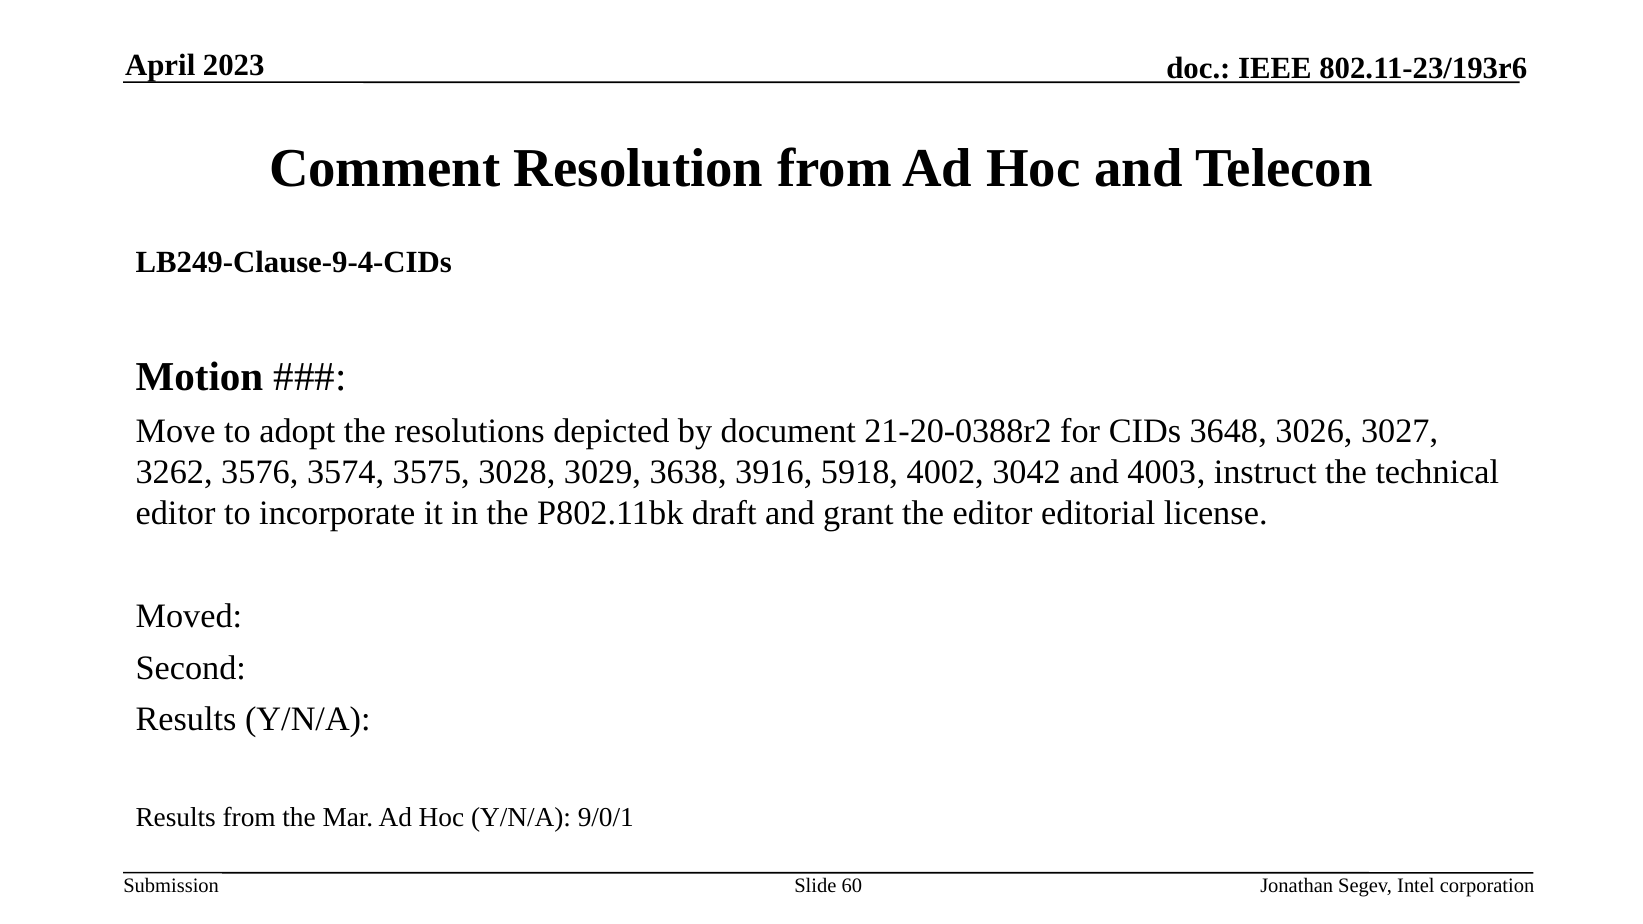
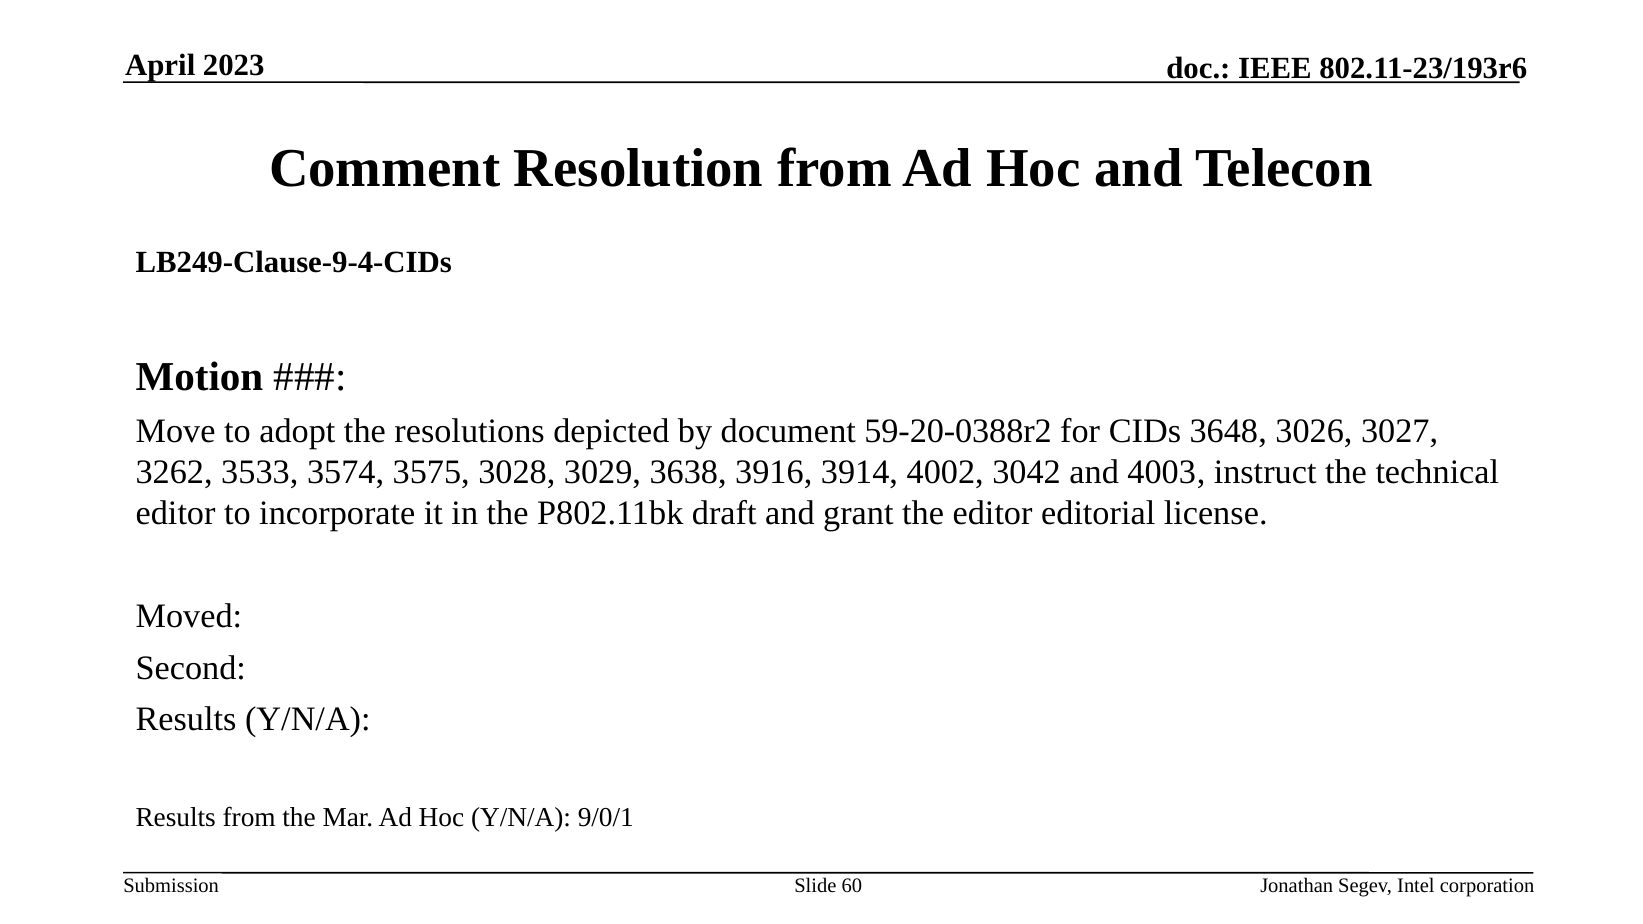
21-20-0388r2: 21-20-0388r2 -> 59-20-0388r2
3576: 3576 -> 3533
5918: 5918 -> 3914
